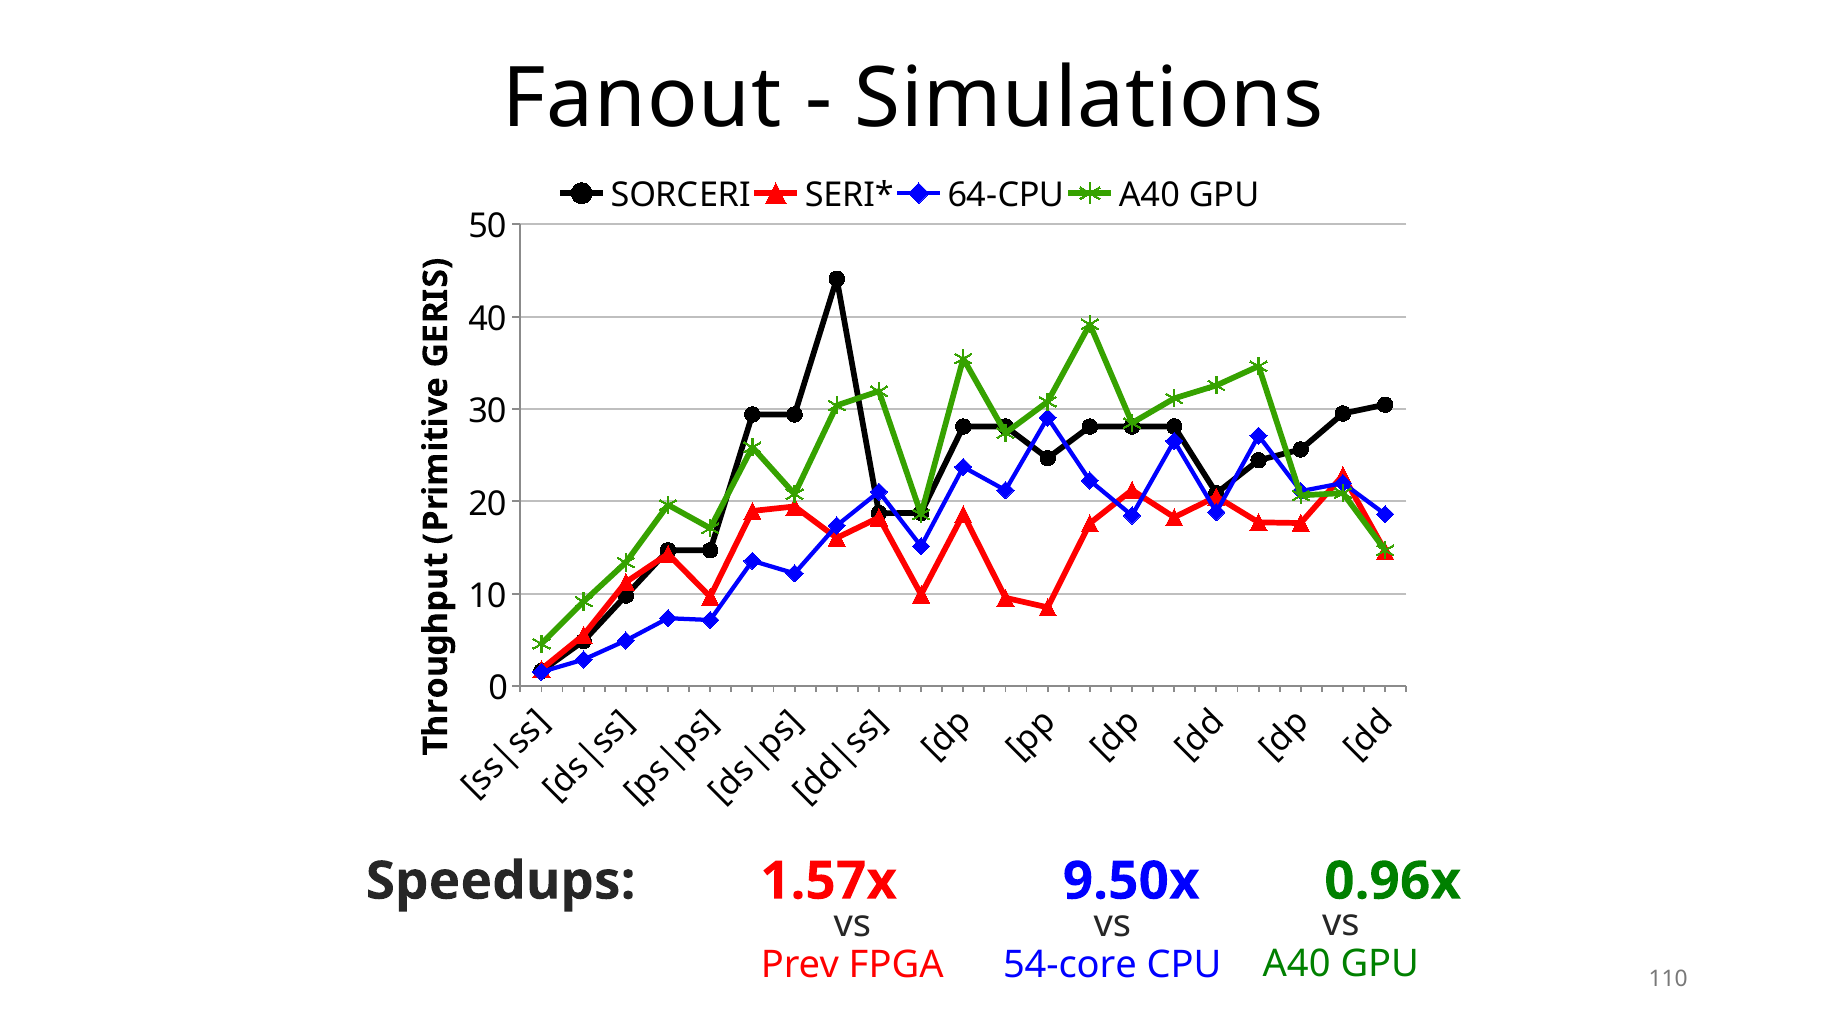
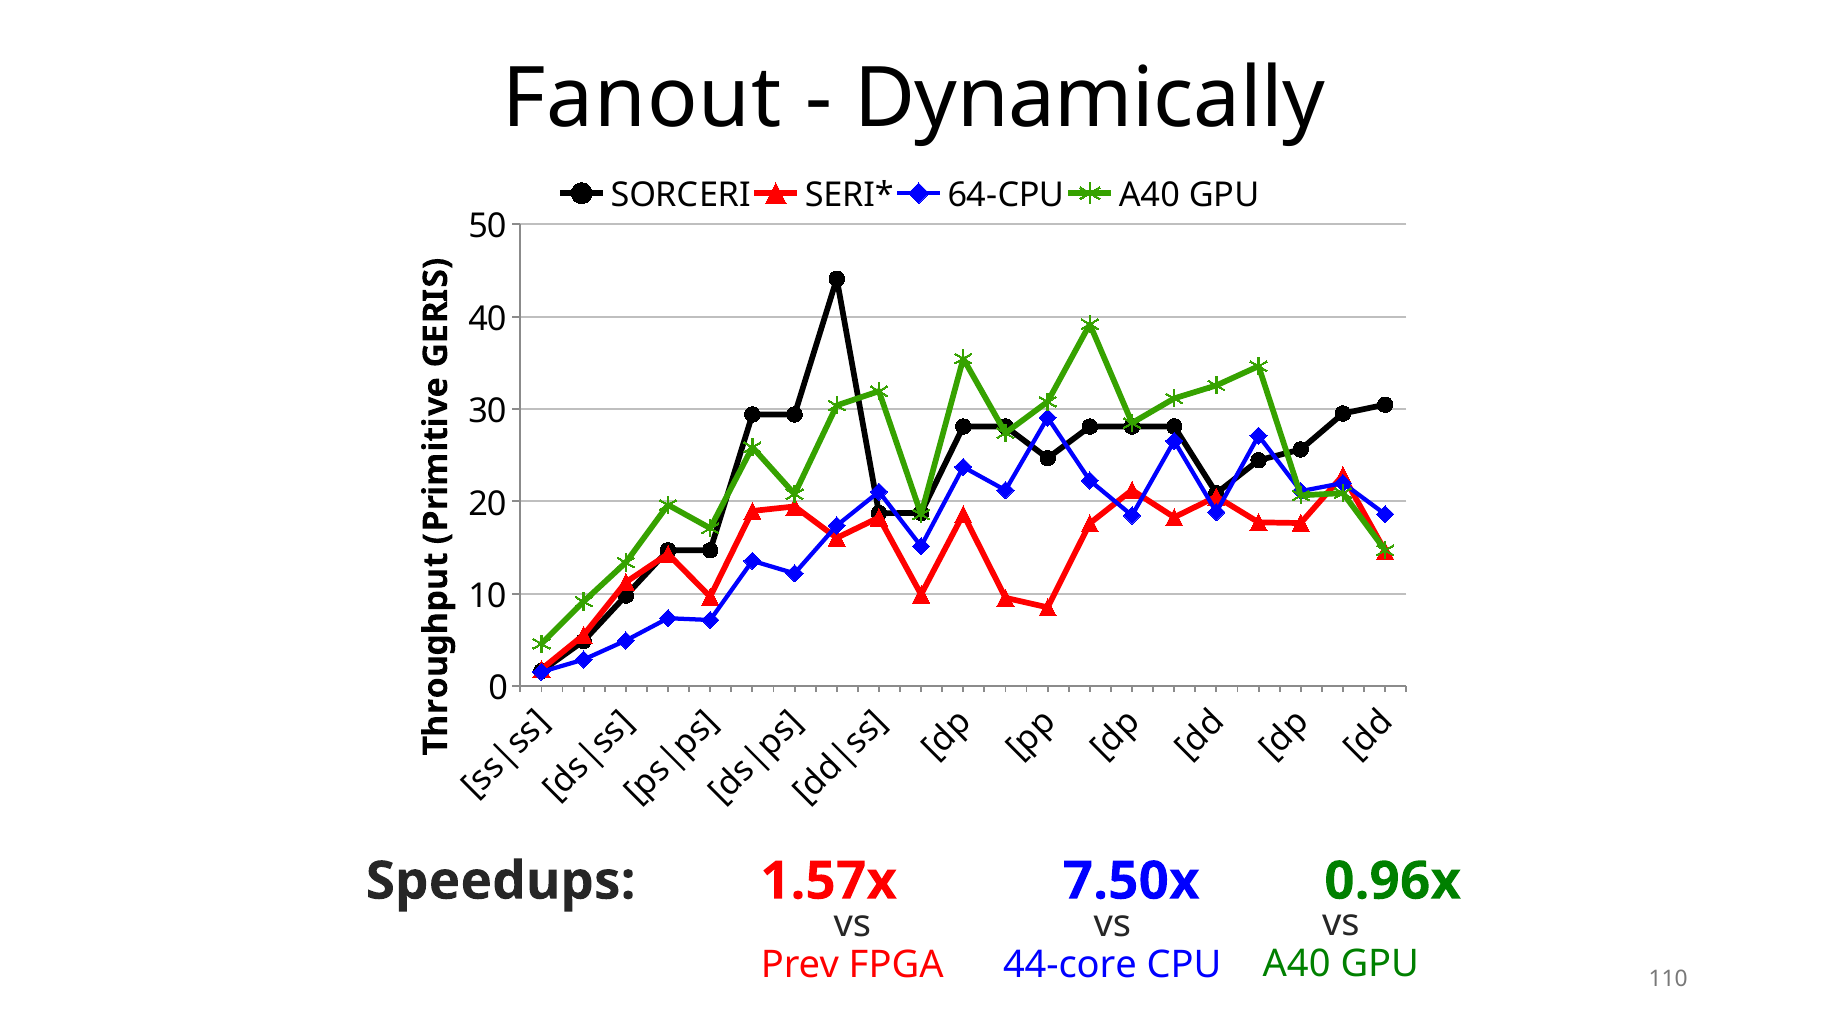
Simulations: Simulations -> Dynamically
9.50x: 9.50x -> 7.50x
54-core: 54-core -> 44-core
